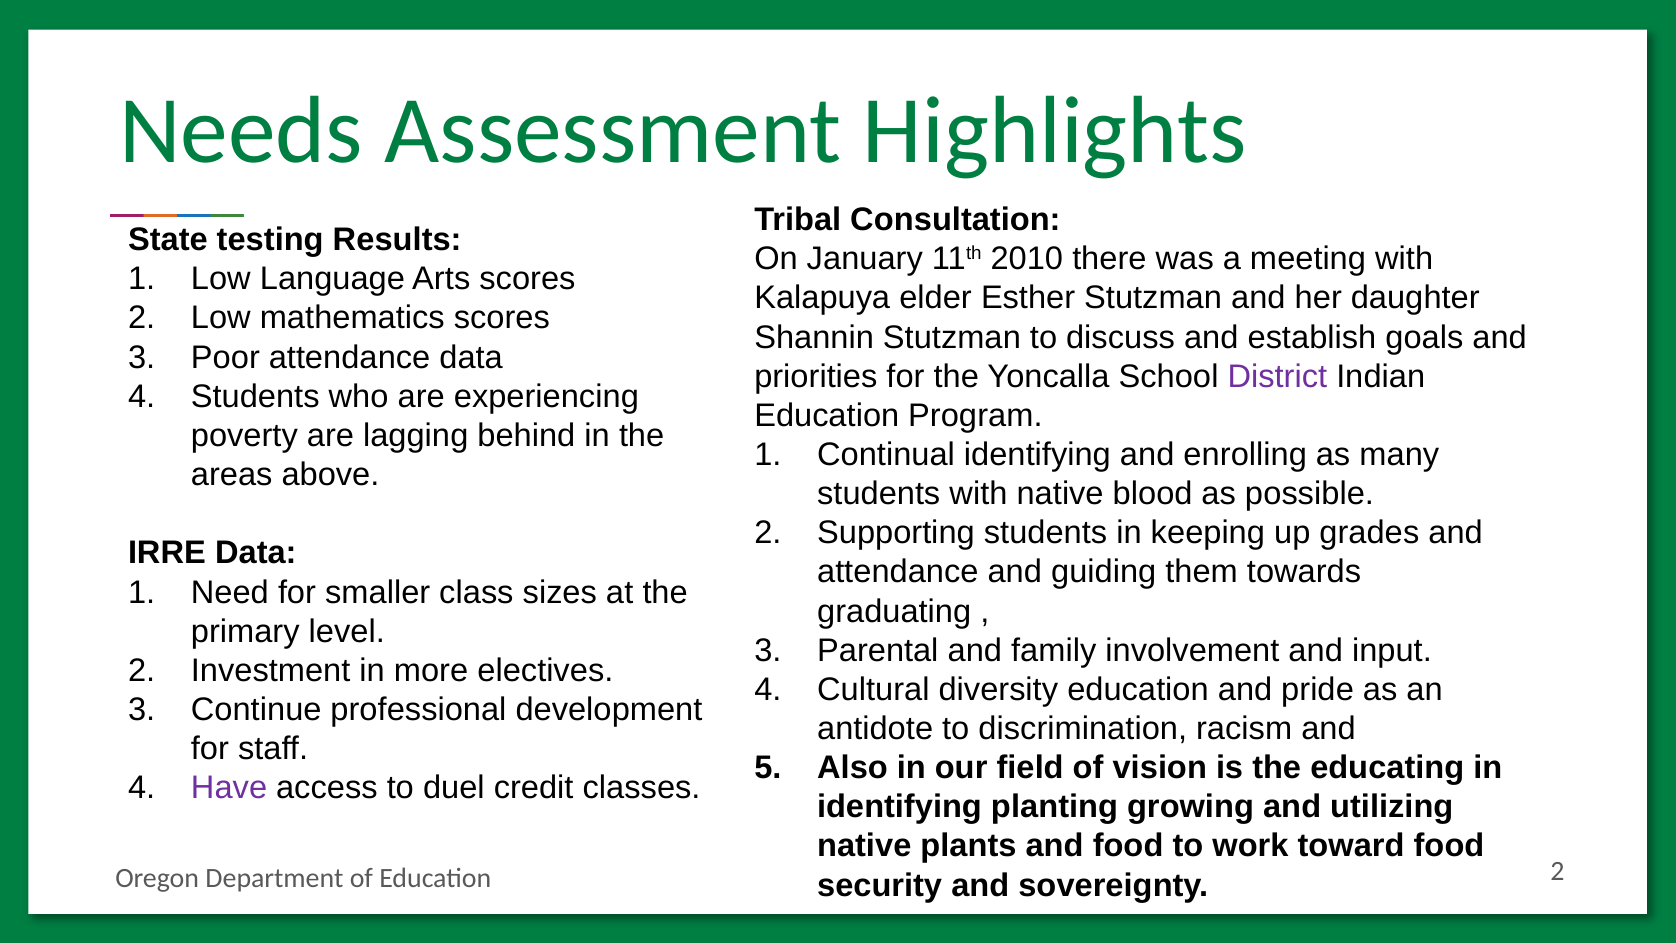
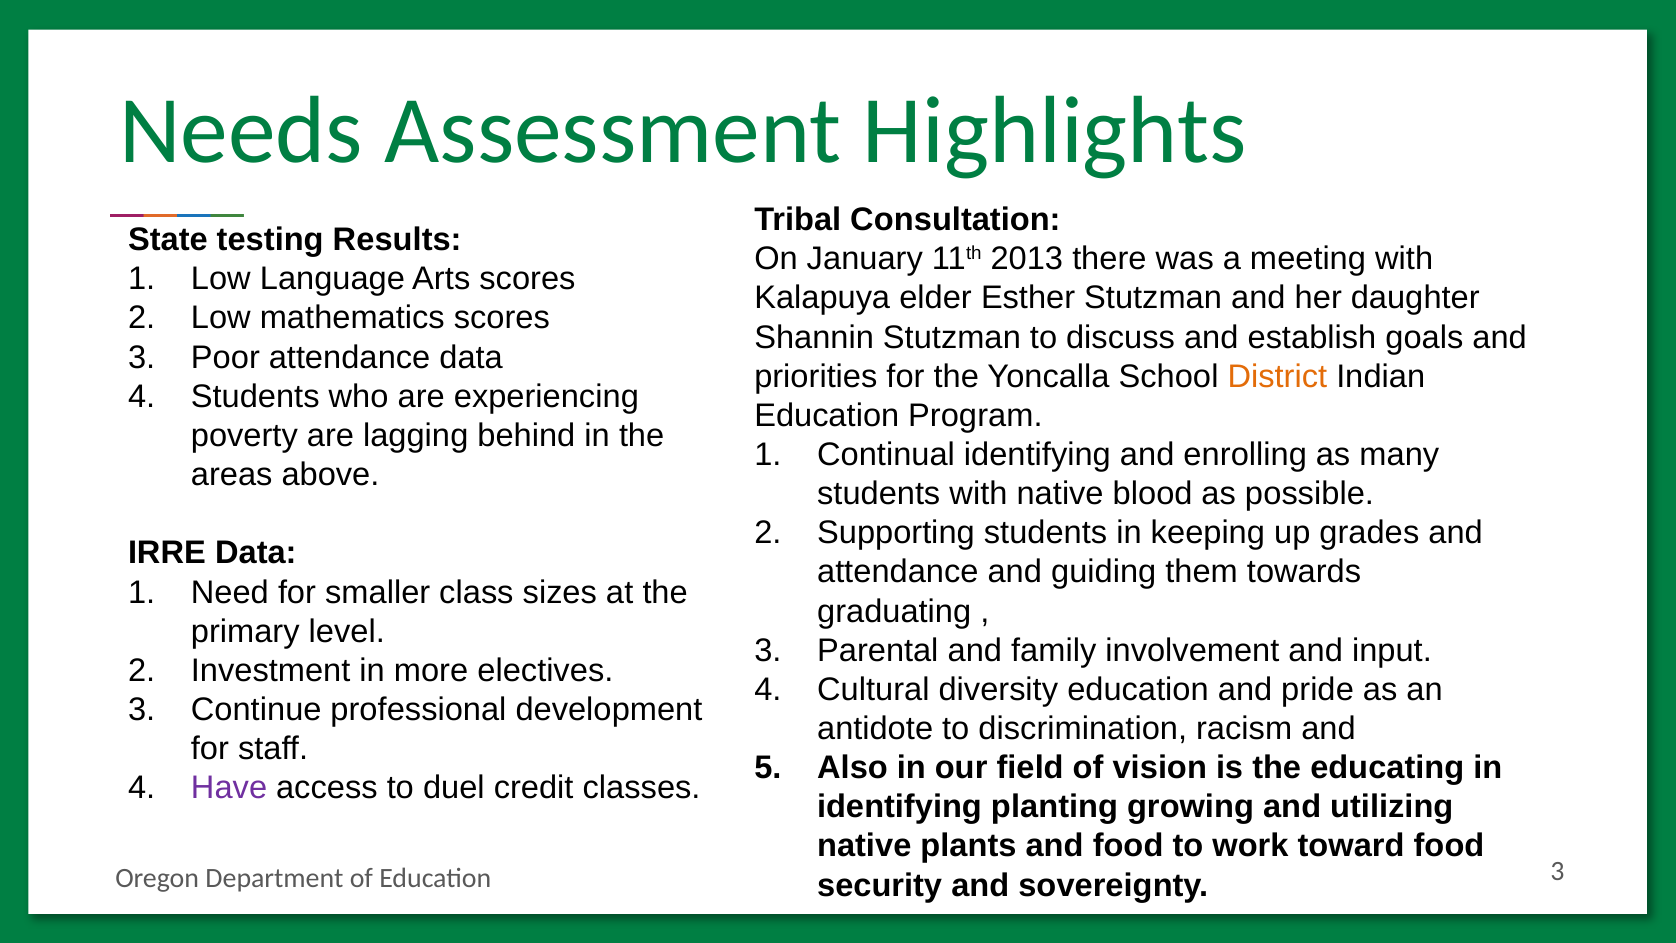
2010: 2010 -> 2013
District colour: purple -> orange
Education 2: 2 -> 3
